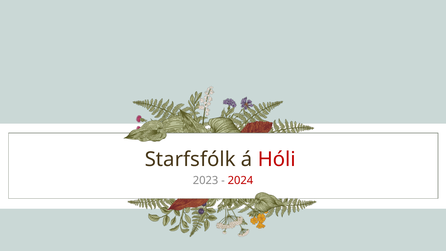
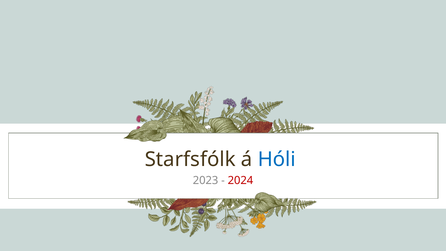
Hóli colour: red -> blue
